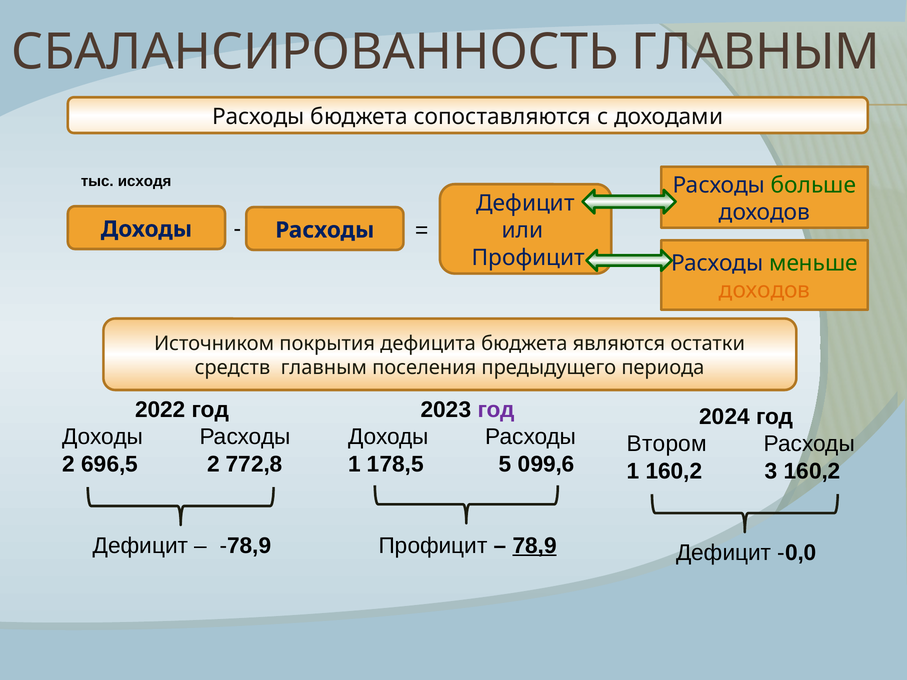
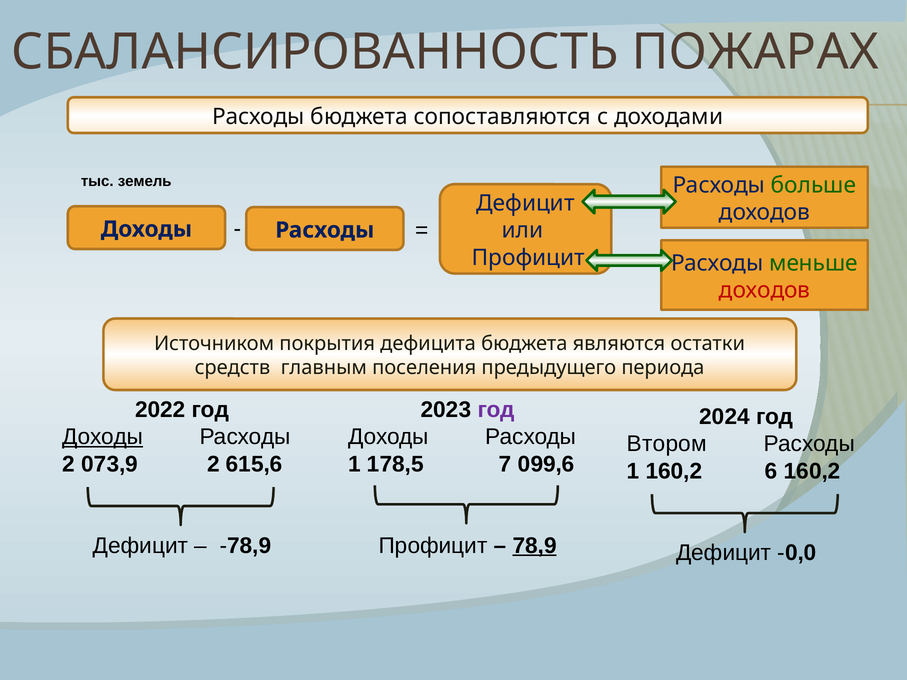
СБАЛАНСИРОВАННОСТЬ ГЛАВНЫМ: ГЛАВНЫМ -> ПОЖАРАХ
исходя: исходя -> земель
доходов at (765, 290) colour: orange -> red
Доходы at (103, 437) underline: none -> present
696,5: 696,5 -> 073,9
772,8: 772,8 -> 615,6
5: 5 -> 7
3: 3 -> 6
